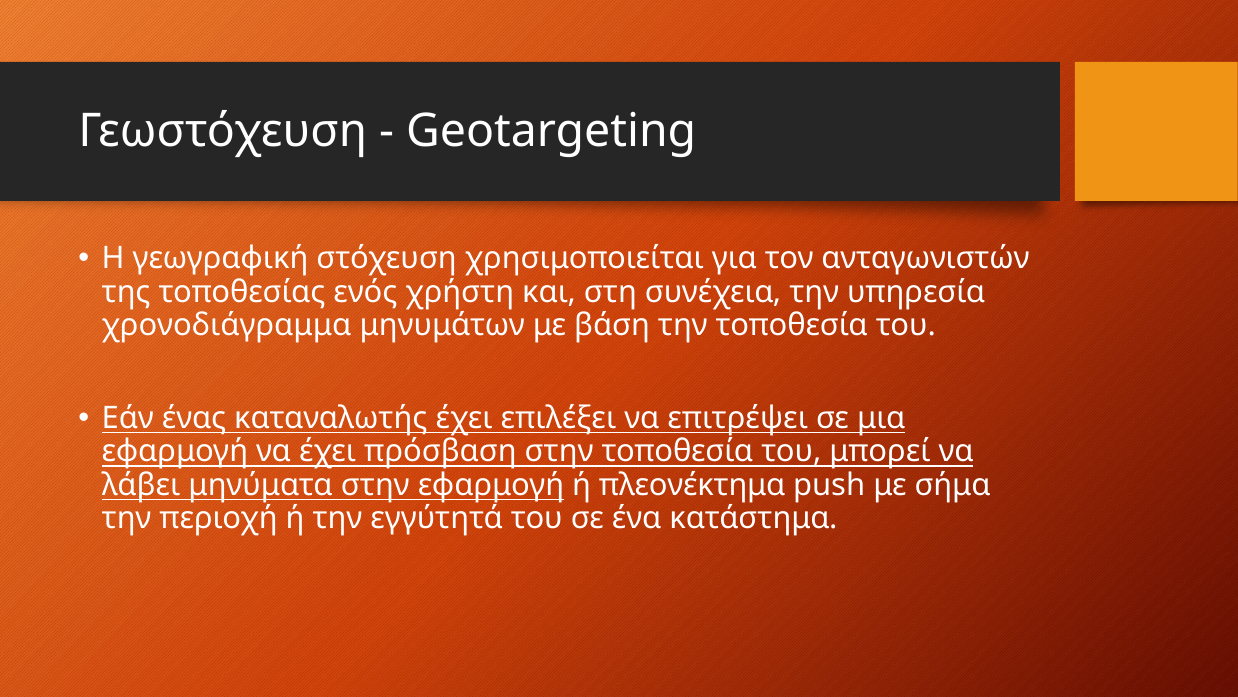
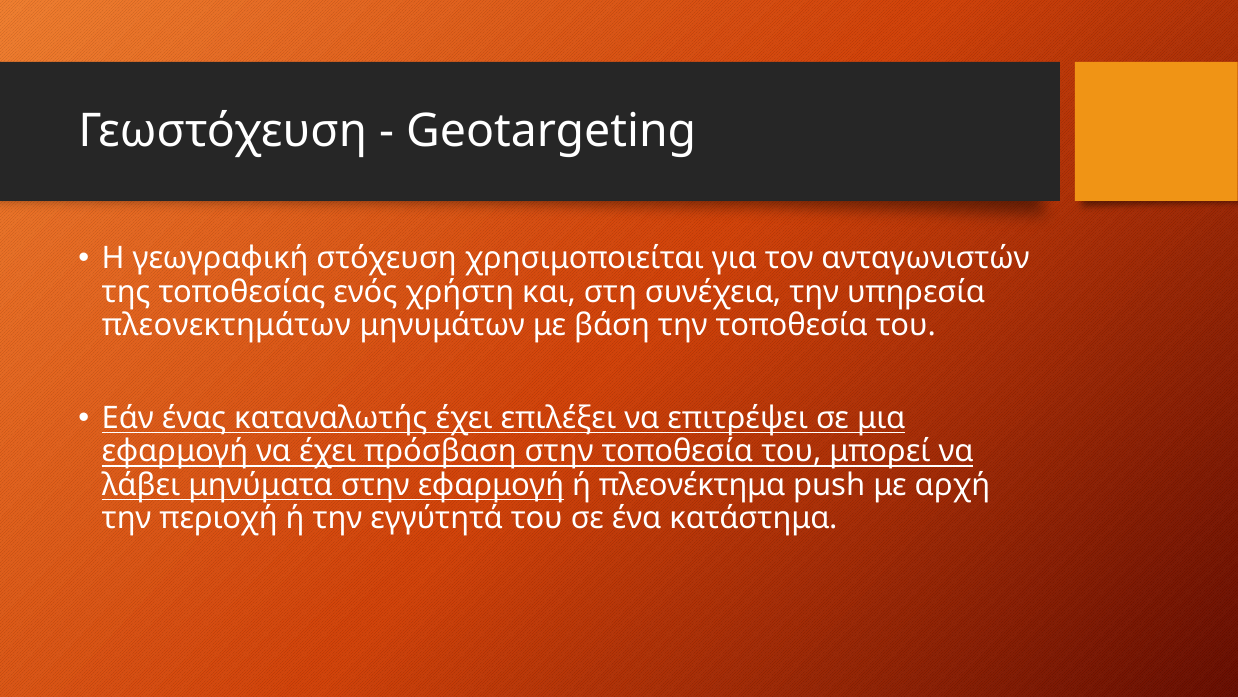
χρονοδιάγραμμα: χρονοδιάγραμμα -> πλεονεκτημάτων
σήμα: σήμα -> αρχή
